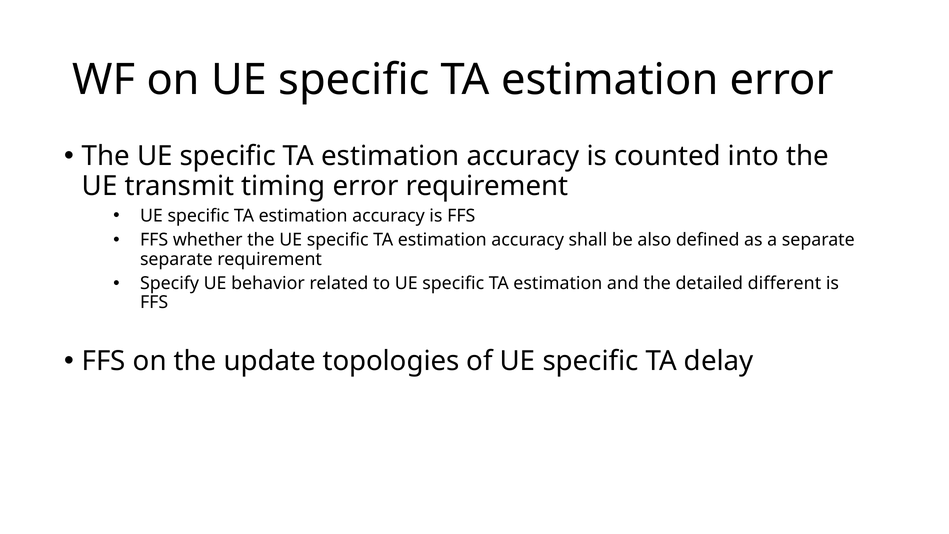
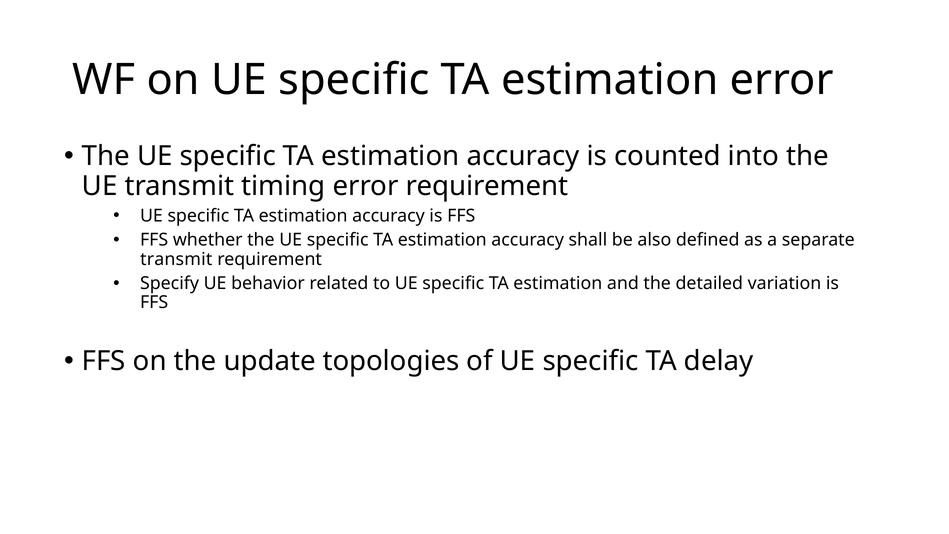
separate at (176, 259): separate -> transmit
different: different -> variation
